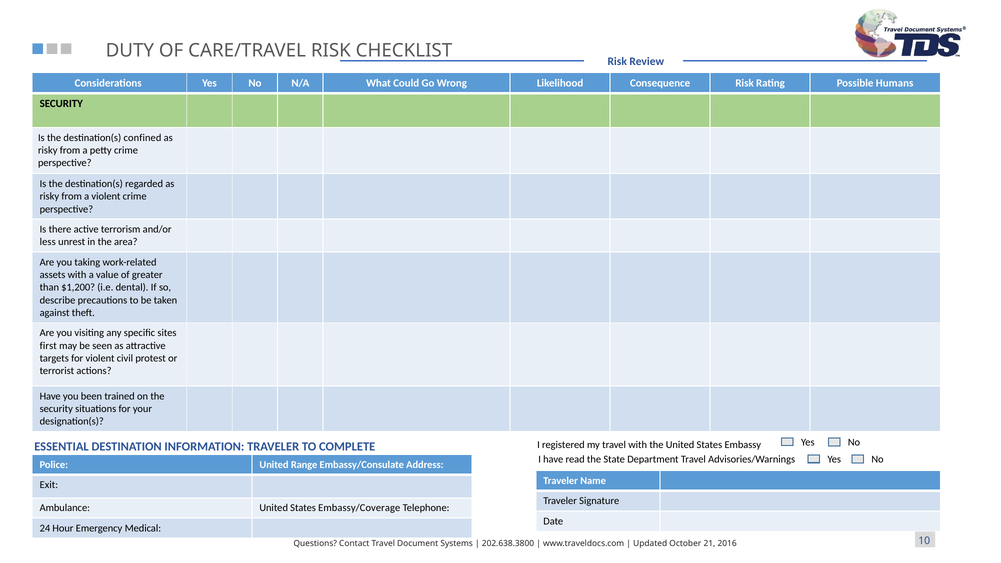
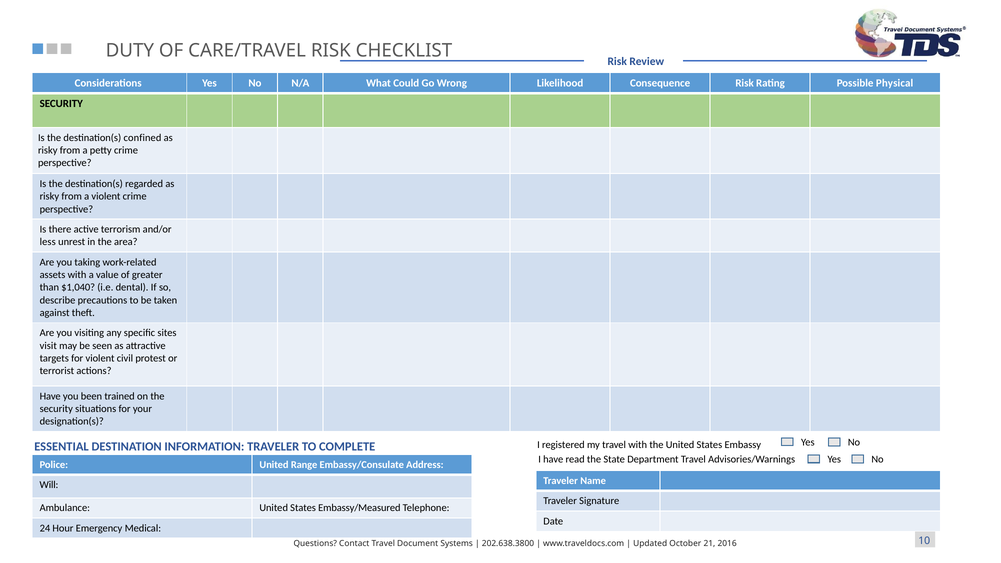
Humans: Humans -> Physical
$1,200: $1,200 -> $1,040
first: first -> visit
Exit: Exit -> Will
Embassy/Coverage: Embassy/Coverage -> Embassy/Measured
